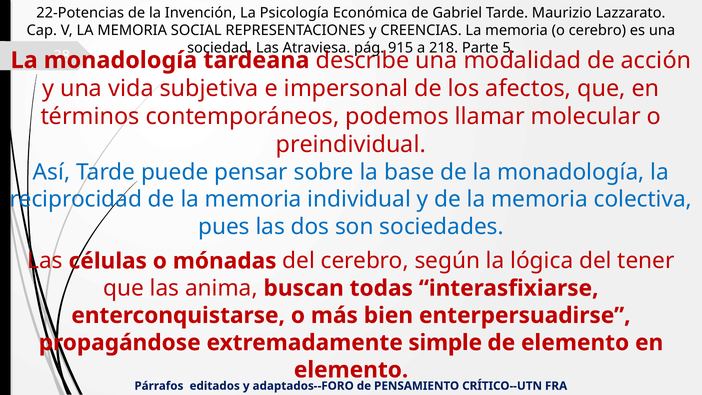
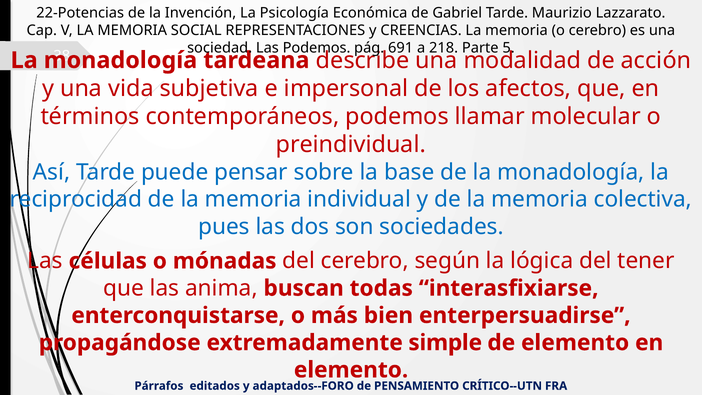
Las Atraviesa: Atraviesa -> Podemos
915: 915 -> 691
